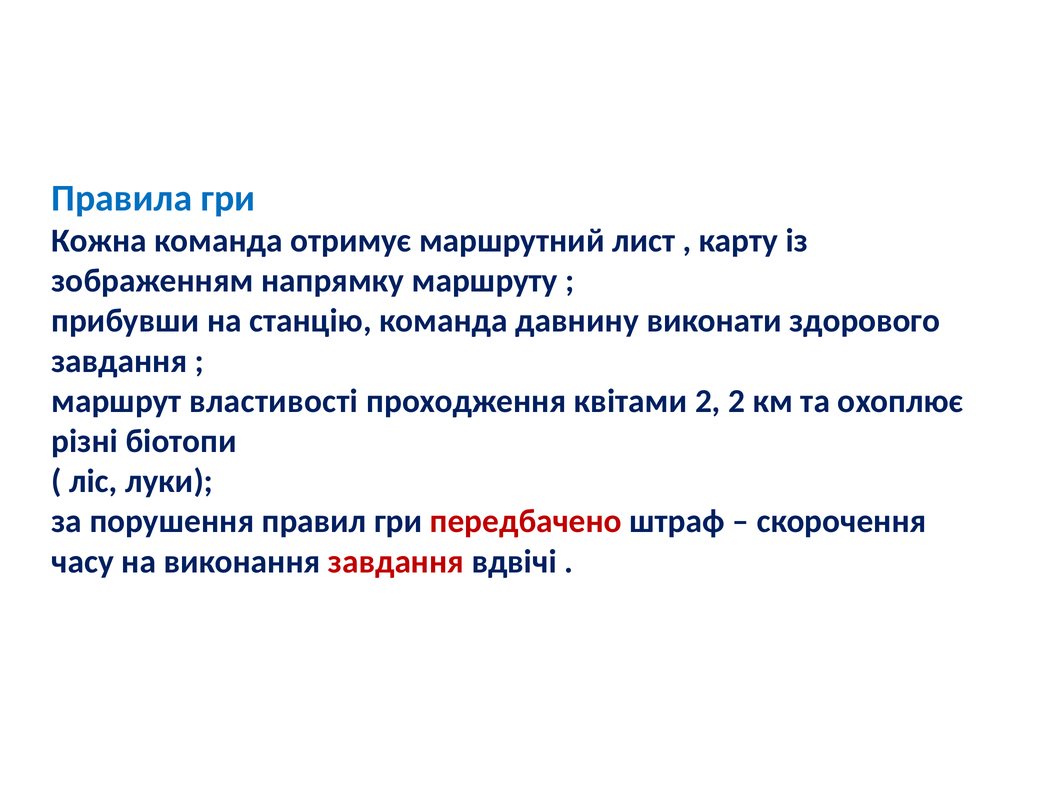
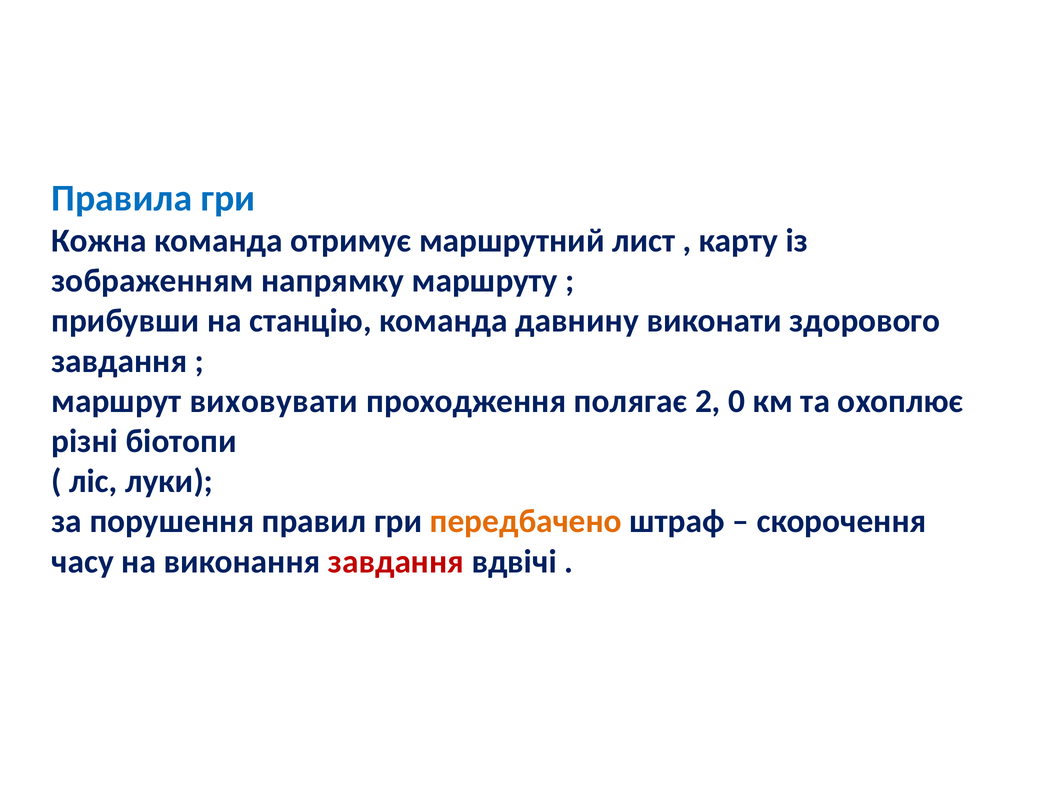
властивості: властивості -> виховувати
квітами: квітами -> полягає
2 2: 2 -> 0
передбачено colour: red -> orange
